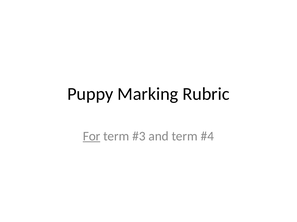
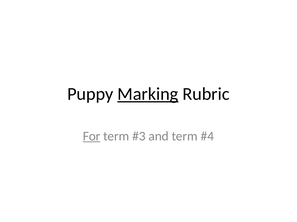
Marking underline: none -> present
